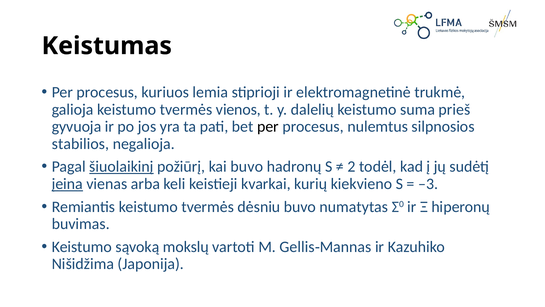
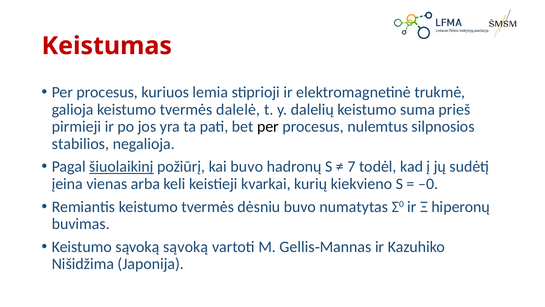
Keistumas colour: black -> red
vienos: vienos -> dalelė
gyvuoja: gyvuoja -> pirmieji
2: 2 -> 7
įeina underline: present -> none
–3: –3 -> –0
sąvoką mokslų: mokslų -> sąvoką
